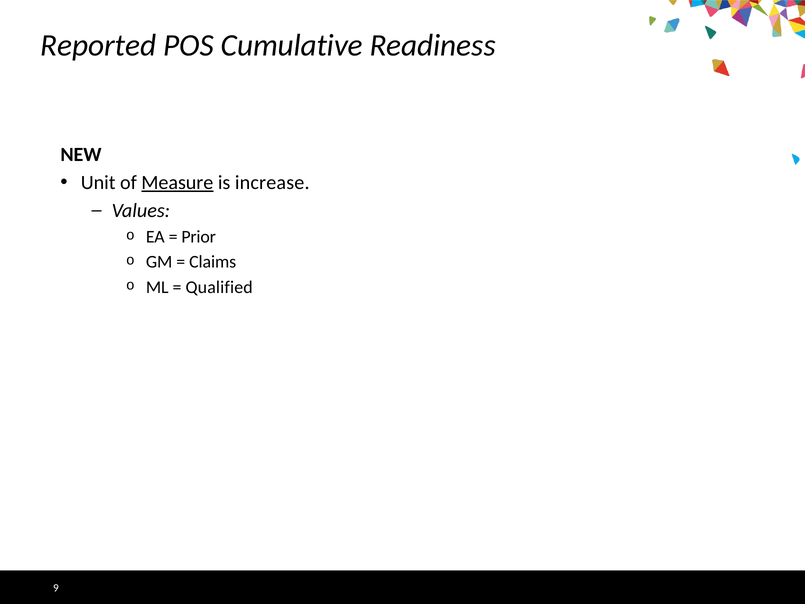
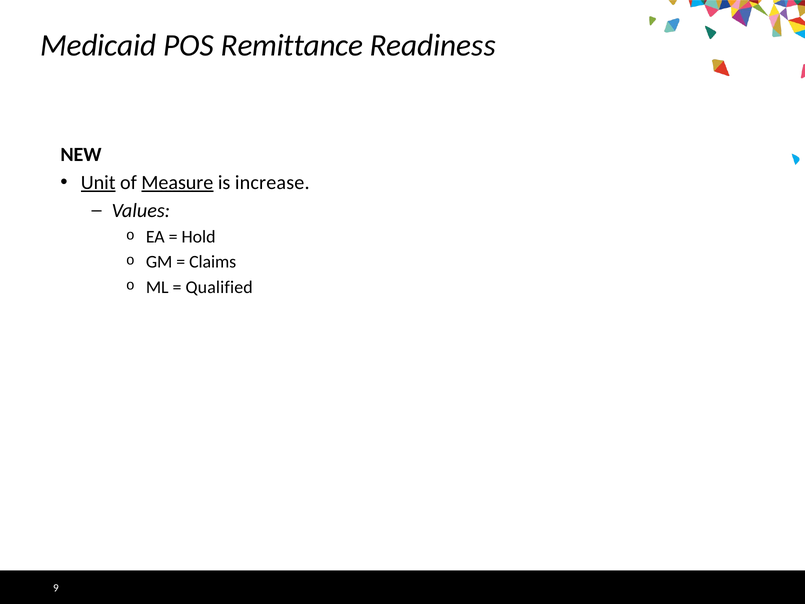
Reported: Reported -> Medicaid
Cumulative: Cumulative -> Remittance
Unit underline: none -> present
Prior: Prior -> Hold
